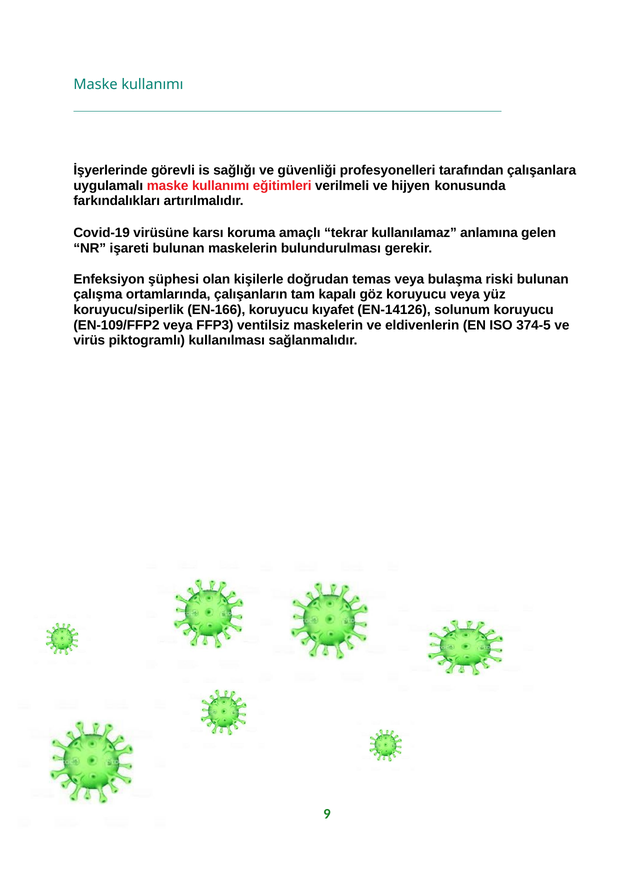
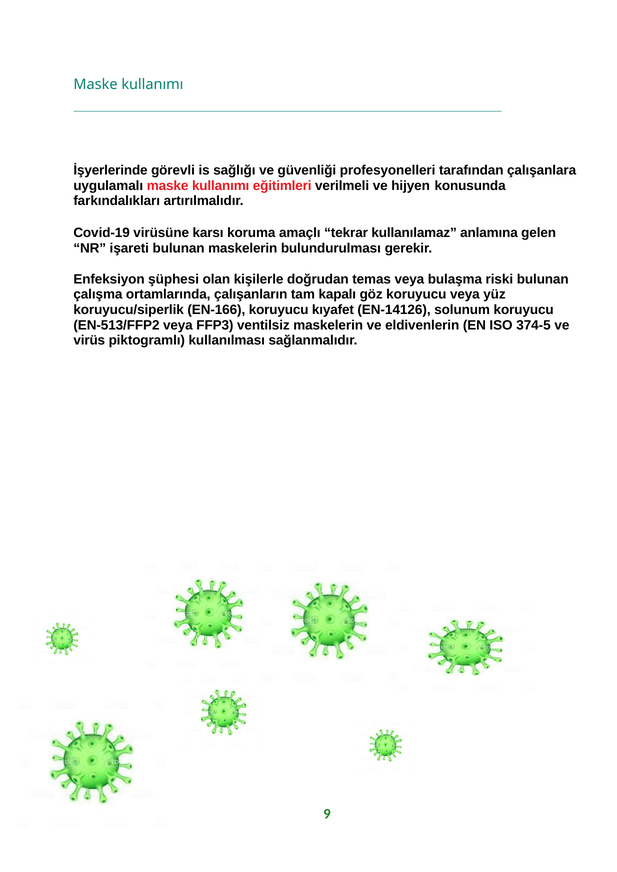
EN-109/FFP2: EN-109/FFP2 -> EN-513/FFP2
